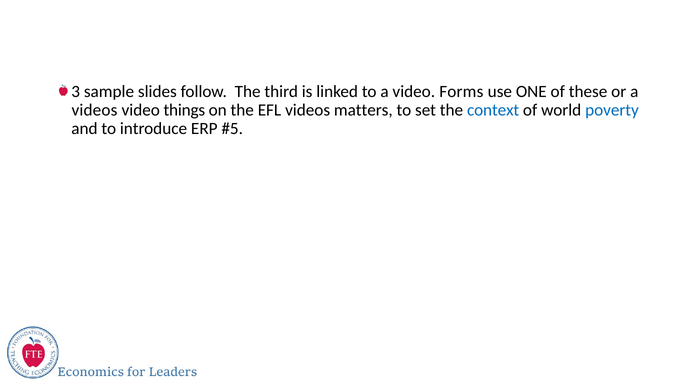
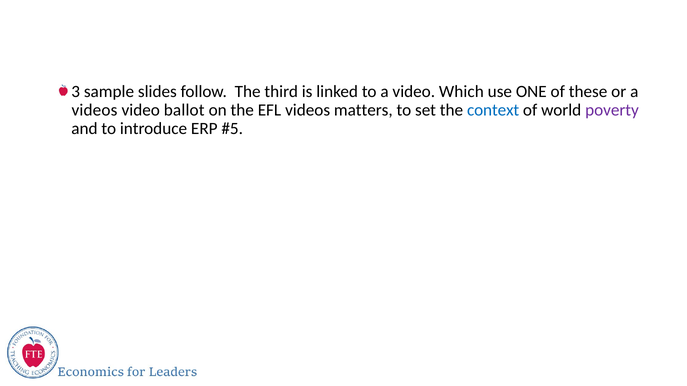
Forms: Forms -> Which
things: things -> ballot
poverty colour: blue -> purple
